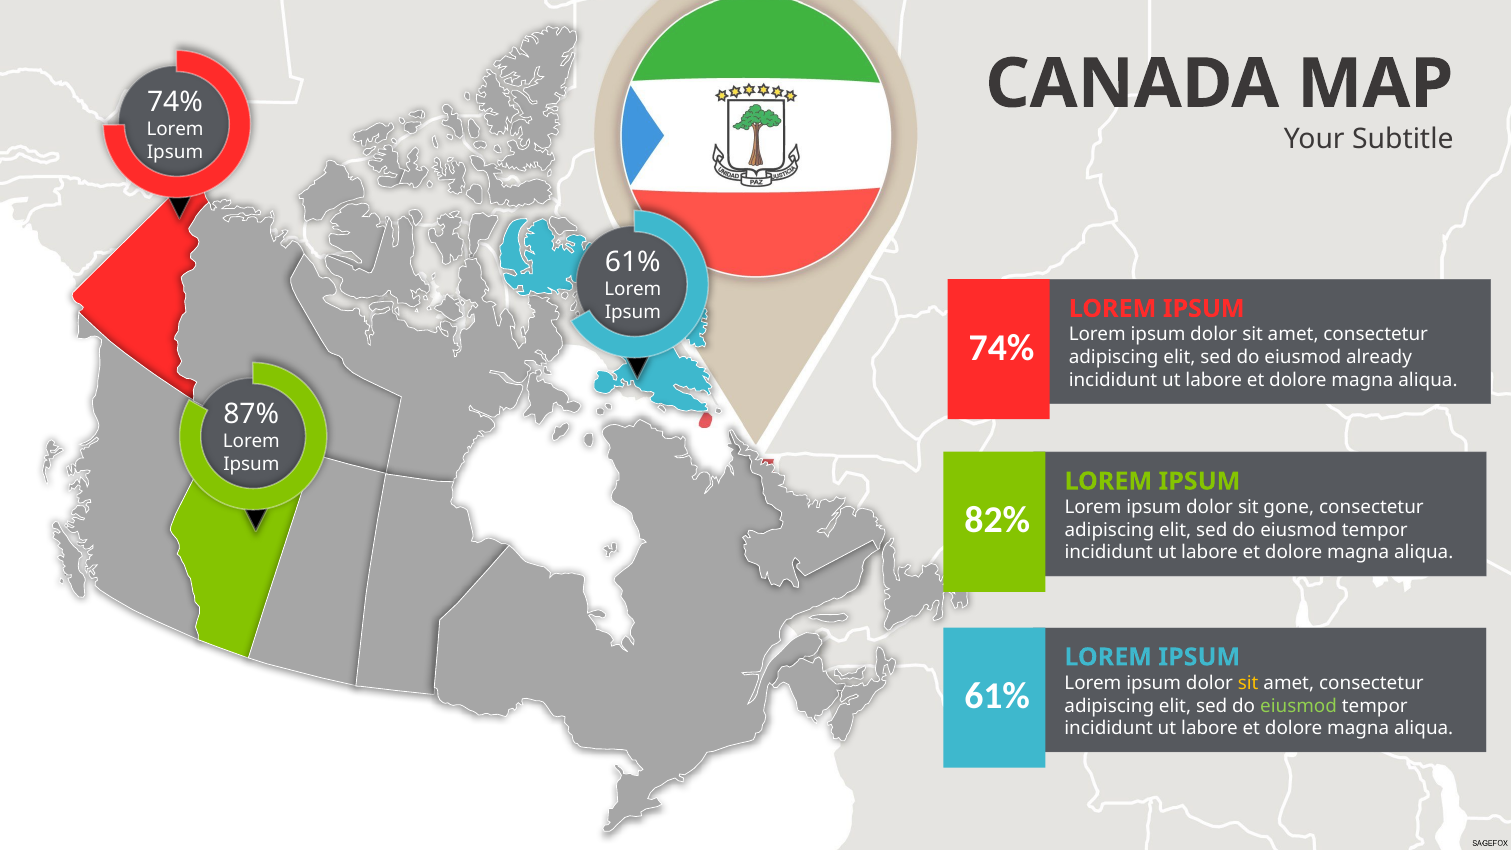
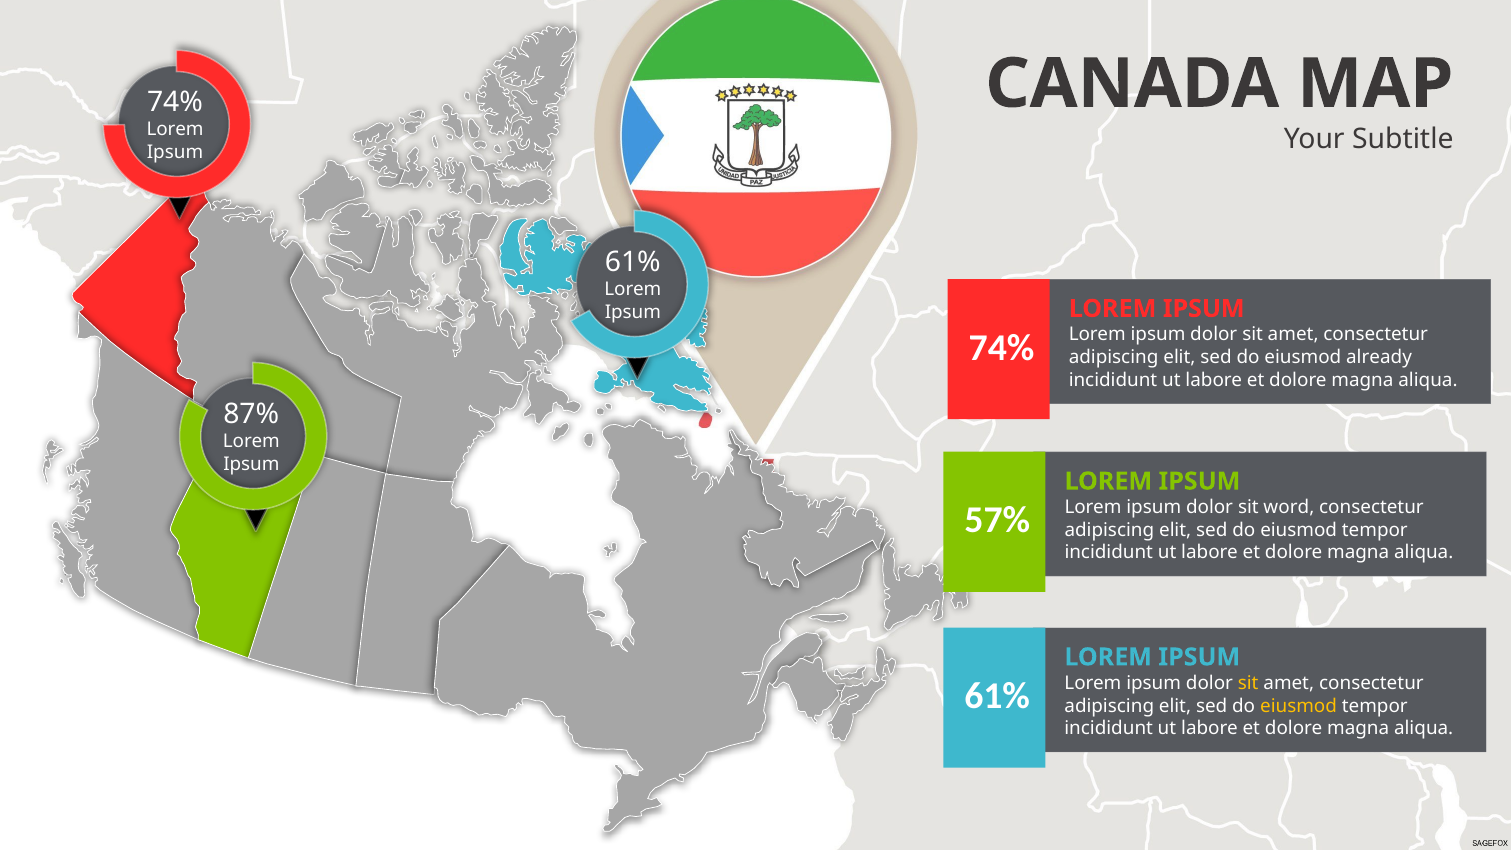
gone: gone -> word
82%: 82% -> 57%
eiusmod at (1299, 706) colour: light green -> yellow
